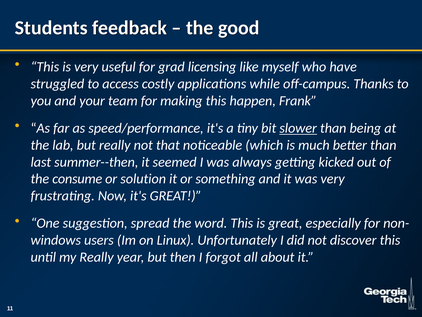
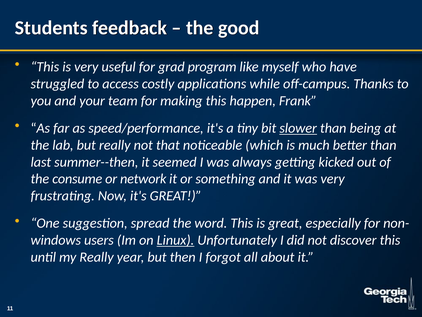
licensing: licensing -> program
solution: solution -> network
Linux underline: none -> present
